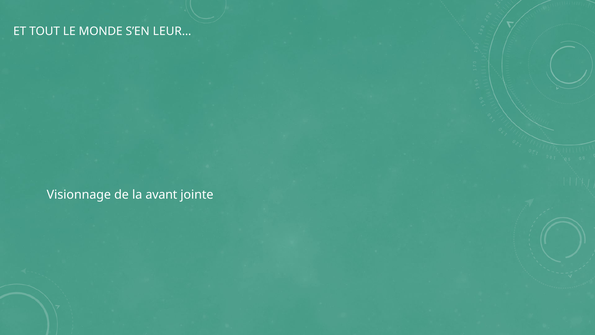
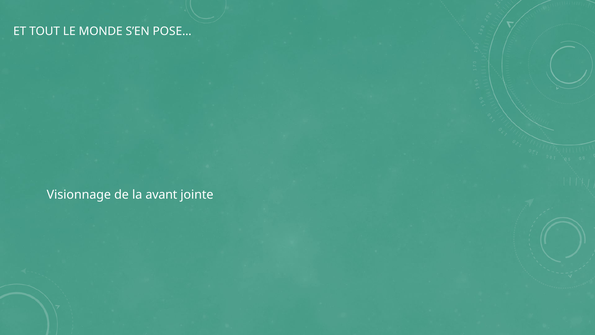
LEUR…: LEUR… -> POSE…
